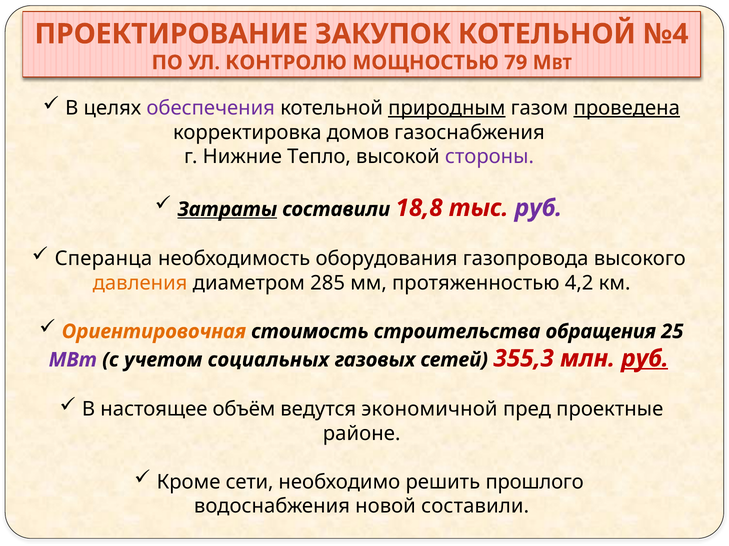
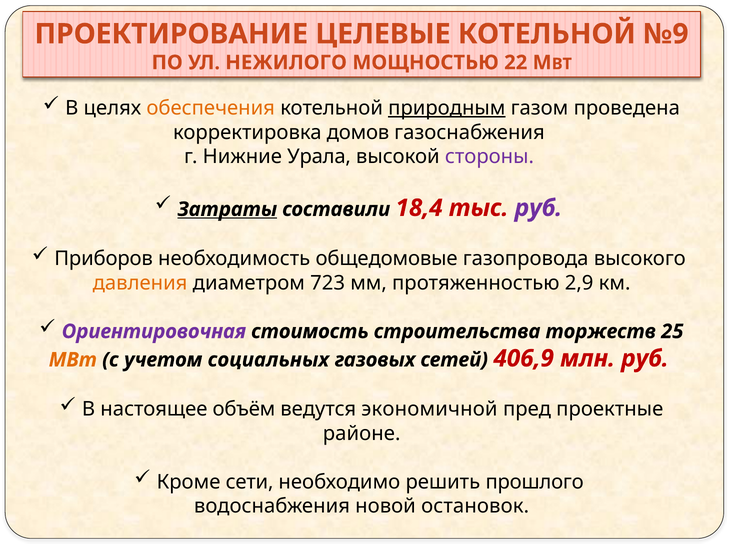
ЗАКУПОК: ЗАКУПОК -> ЦЕЛЕВЫЕ
№4: №4 -> №9
КОНТРОЛЮ: КОНТРОЛЮ -> НЕЖИЛОГО
79: 79 -> 22
обеспечения colour: purple -> orange
проведена underline: present -> none
Тепло: Тепло -> Урала
18,8: 18,8 -> 18,4
Сперанца: Сперанца -> Приборов
оборудования: оборудования -> общедомовые
285: 285 -> 723
4,2: 4,2 -> 2,9
Ориентировочная colour: orange -> purple
обращения: обращения -> торжеств
МВт at (73, 360) colour: purple -> orange
355,3: 355,3 -> 406,9
руб at (645, 359) underline: present -> none
новой составили: составили -> остановок
